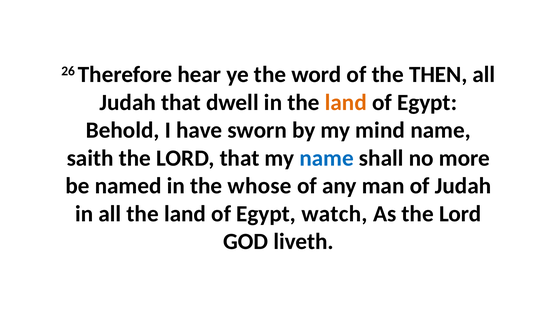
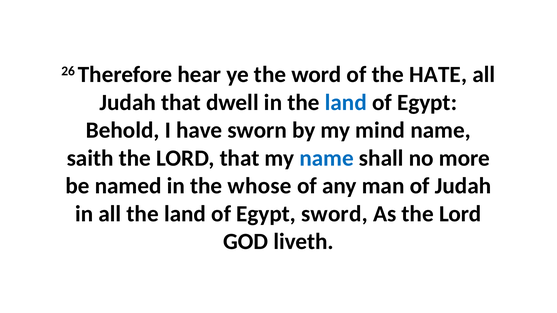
THEN: THEN -> HATE
land at (346, 103) colour: orange -> blue
watch: watch -> sword
